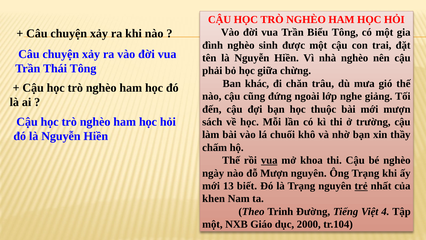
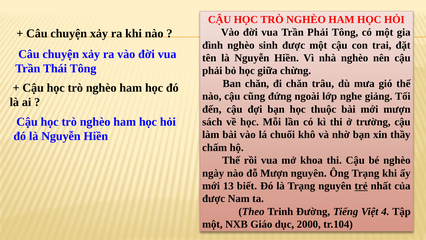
Trần Biểu: Biểu -> Phải
Ban khác: khác -> chăn
vua at (269, 160) underline: present -> none
khen at (214, 198): khen -> được
